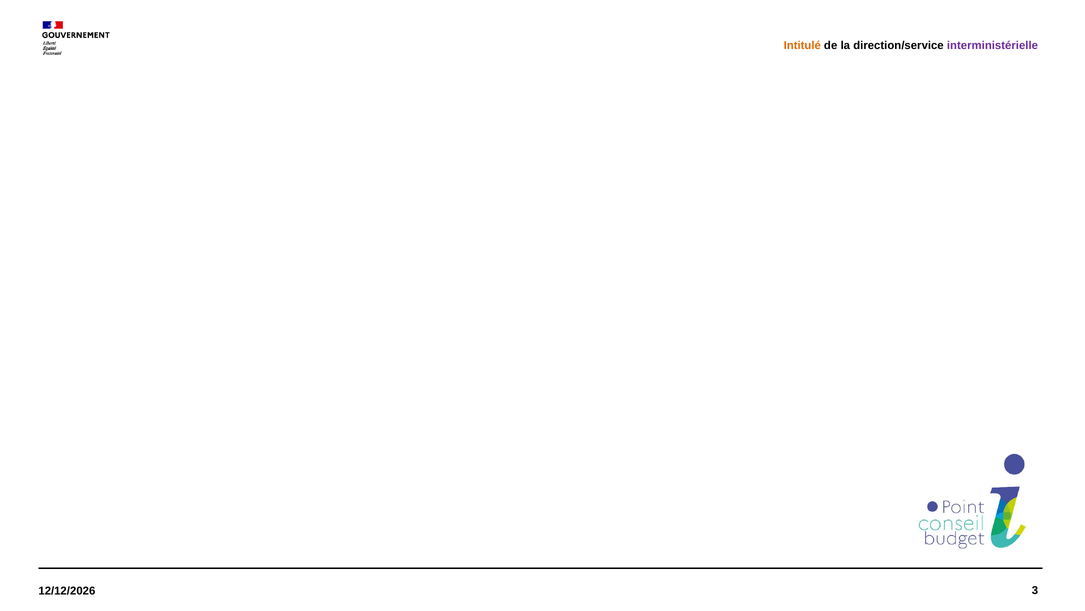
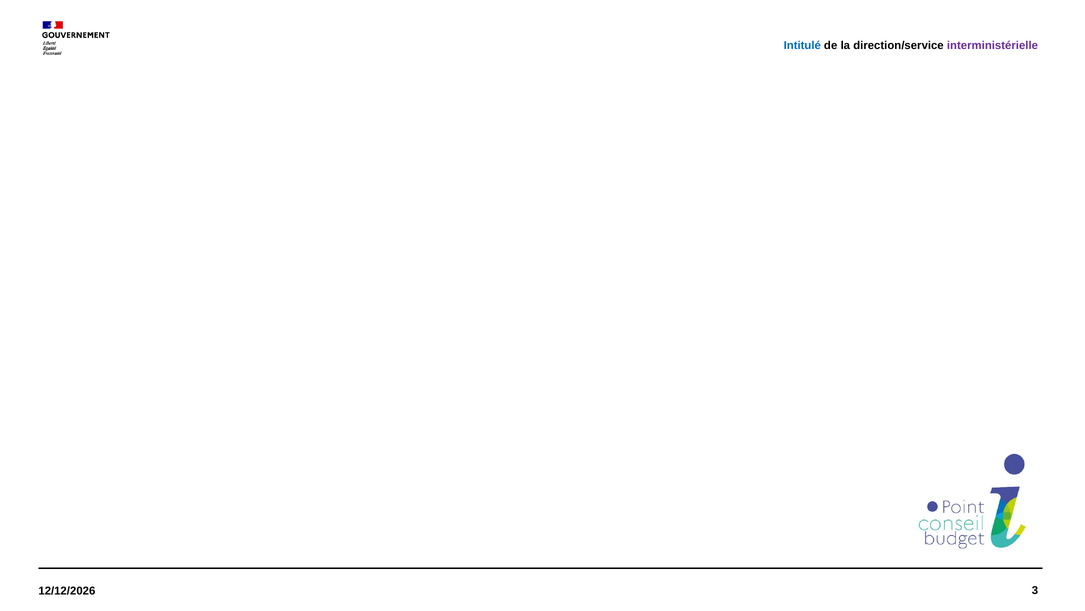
Intitulé colour: orange -> blue
